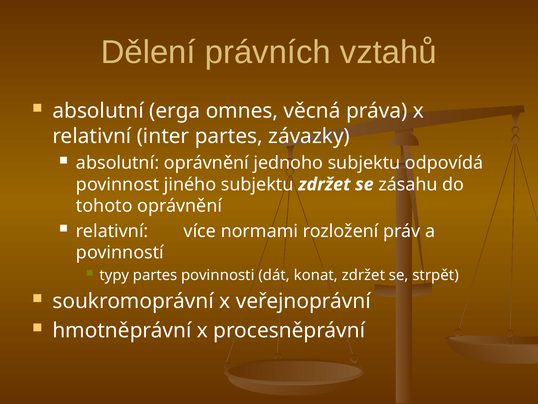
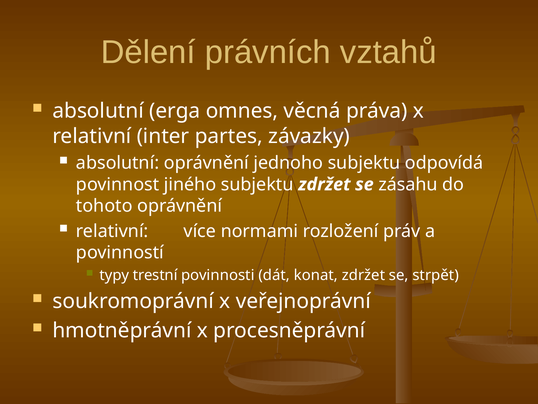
typy partes: partes -> trestní
